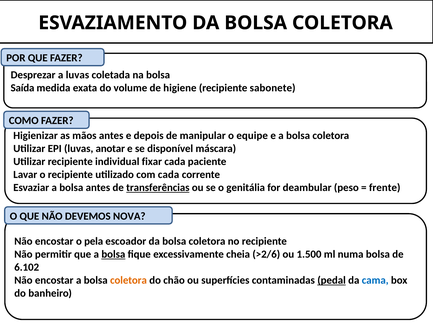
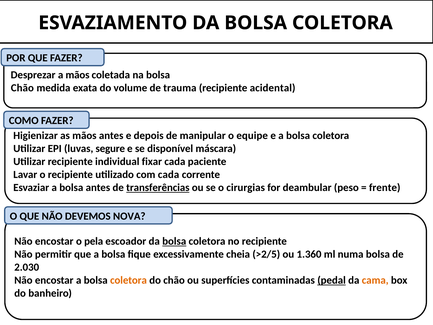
a luvas: luvas -> mãos
Saída at (22, 88): Saída -> Chão
higiene: higiene -> trauma
sabonete: sabonete -> acidental
anotar: anotar -> segure
genitália: genitália -> cirurgias
bolsa at (174, 241) underline: none -> present
bolsa at (113, 254) underline: present -> none
>2/6: >2/6 -> >2/5
1.500: 1.500 -> 1.360
6.102: 6.102 -> 2.030
cama colour: blue -> orange
